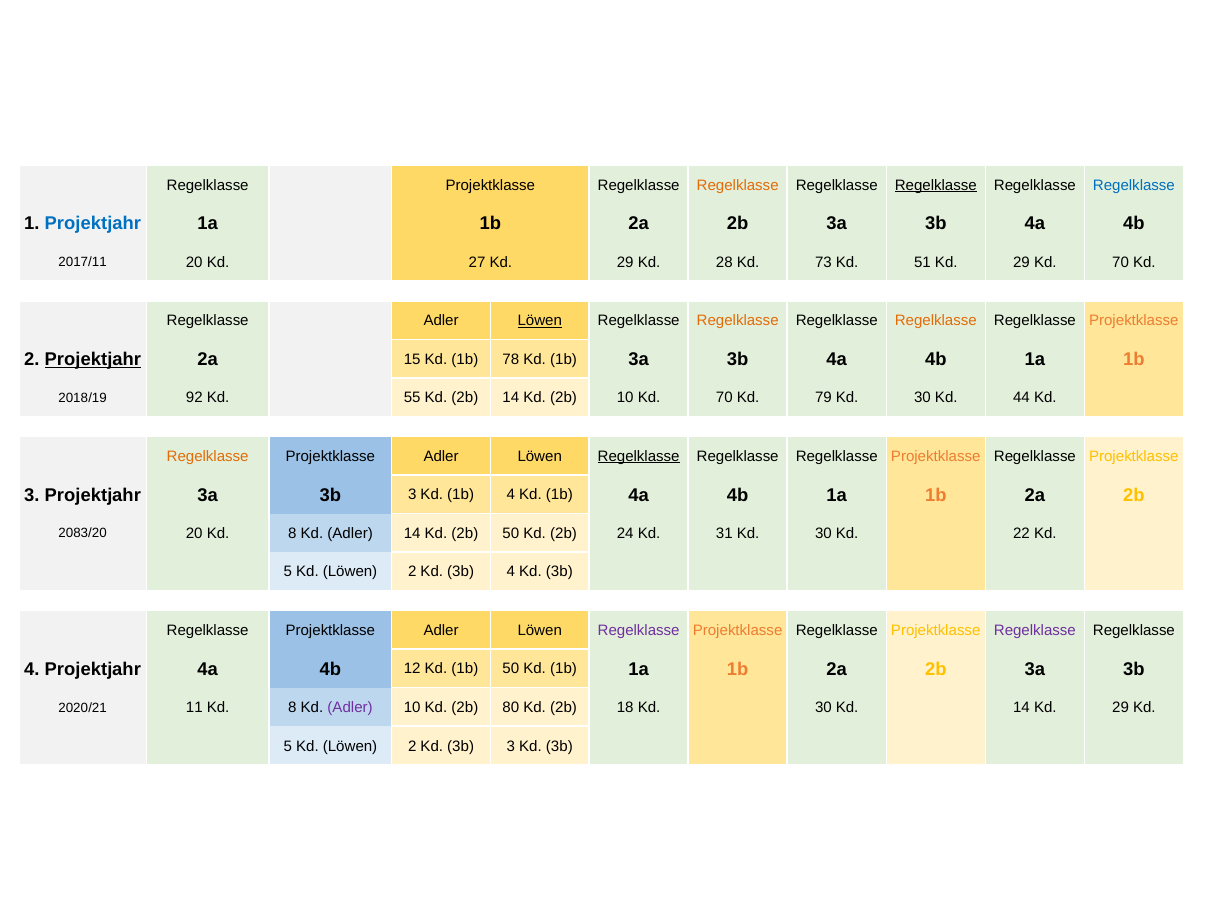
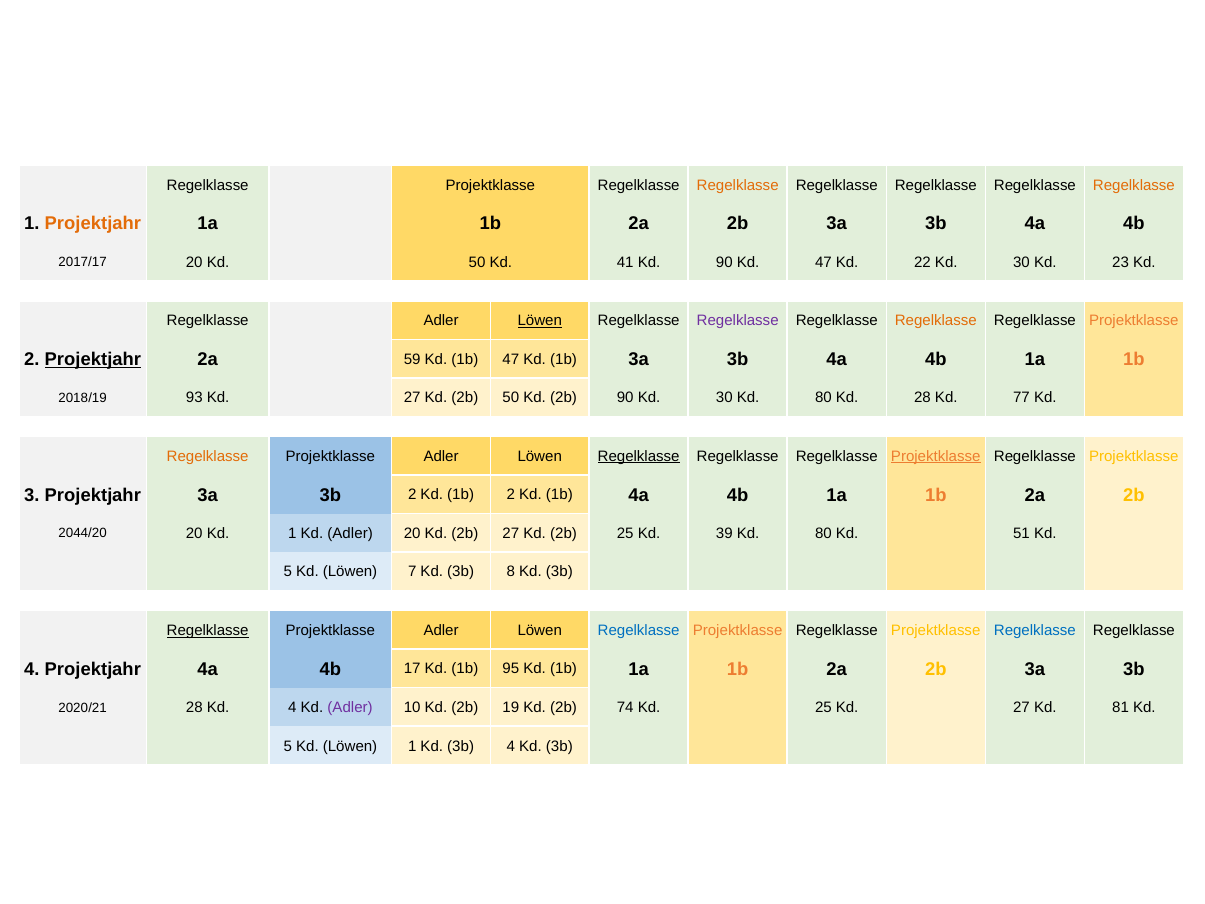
Regelklasse at (936, 185) underline: present -> none
Regelklasse at (1134, 185) colour: blue -> orange
Projektjahr at (93, 224) colour: blue -> orange
2017/11: 2017/11 -> 2017/17
Kd 27: 27 -> 50
29 at (625, 262): 29 -> 41
Kd 28: 28 -> 90
Kd 73: 73 -> 47
51: 51 -> 22
29 at (1022, 262): 29 -> 30
70 at (1121, 262): 70 -> 23
Regelklasse at (738, 321) colour: orange -> purple
15: 15 -> 59
1b 78: 78 -> 47
92: 92 -> 93
55 at (412, 398): 55 -> 27
2b 14: 14 -> 50
2b 10: 10 -> 90
70 at (724, 398): 70 -> 30
79 at (823, 398): 79 -> 80
30 at (922, 398): 30 -> 28
44: 44 -> 77
Projektklasse at (936, 456) underline: none -> present
3a 3b 3: 3 -> 2
1b 4: 4 -> 2
2083/20: 2083/20 -> 2044/20
20 Kd 8: 8 -> 1
Adler 14: 14 -> 20
2b 50: 50 -> 27
2b 24: 24 -> 25
31: 31 -> 39
30 at (823, 533): 30 -> 80
22: 22 -> 51
2 at (412, 572): 2 -> 7
3b 4: 4 -> 8
Regelklasse at (208, 630) underline: none -> present
Regelklasse at (639, 630) colour: purple -> blue
Regelklasse at (1035, 630) colour: purple -> blue
12: 12 -> 17
1b 50: 50 -> 95
2020/21 11: 11 -> 28
8 at (292, 707): 8 -> 4
80: 80 -> 19
18: 18 -> 74
30 at (823, 707): 30 -> 25
14 at (1022, 707): 14 -> 27
29 at (1121, 707): 29 -> 81
2 at (412, 746): 2 -> 1
Kd 3b 3: 3 -> 4
